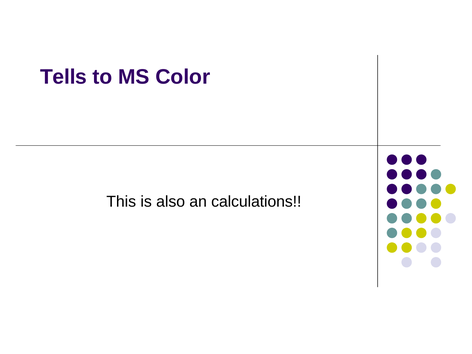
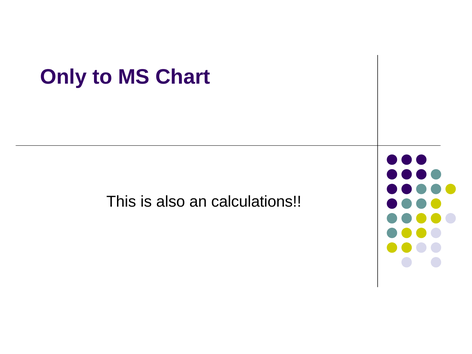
Tells: Tells -> Only
Color: Color -> Chart
